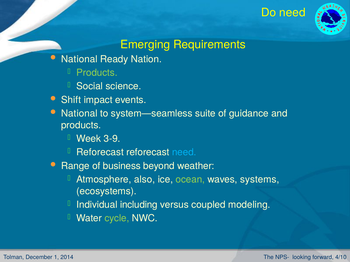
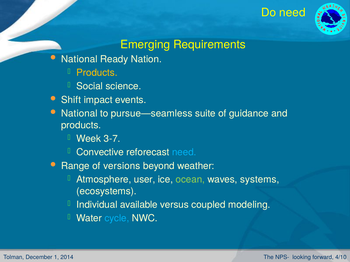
Products at (97, 73) colour: light green -> yellow
system—seamless: system—seamless -> pursue—seamless
3-9: 3-9 -> 3-7
Reforecast at (100, 153): Reforecast -> Convective
business: business -> versions
also: also -> user
including: including -> available
cycle colour: light green -> light blue
